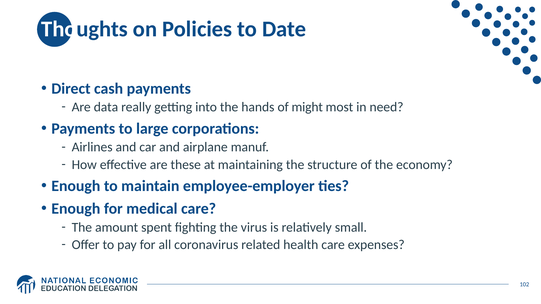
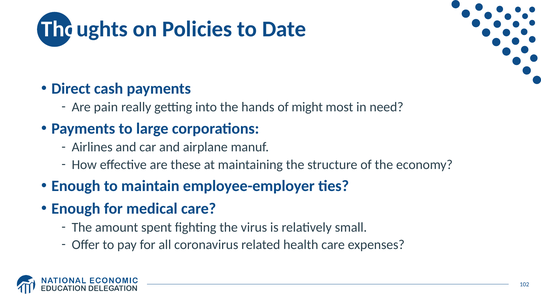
data: data -> pain
